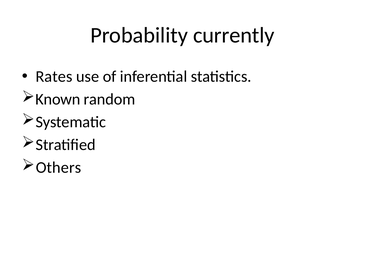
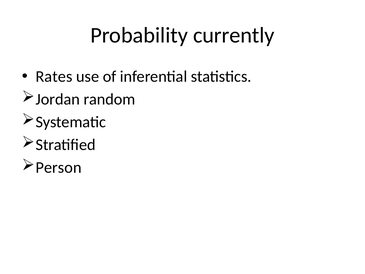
Known: Known -> Jordan
Others: Others -> Person
